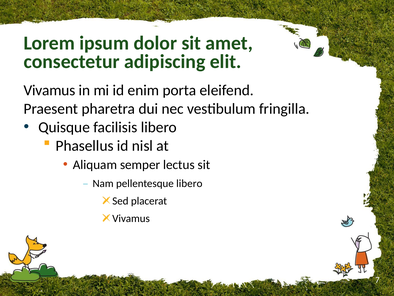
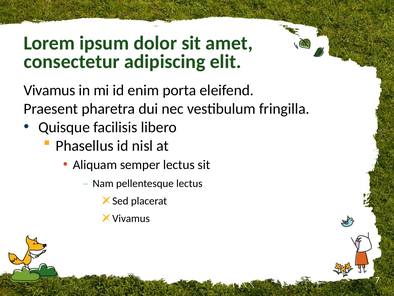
pellentesque libero: libero -> lectus
